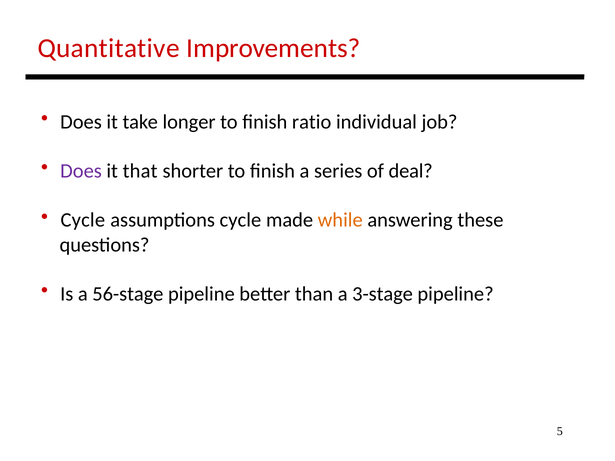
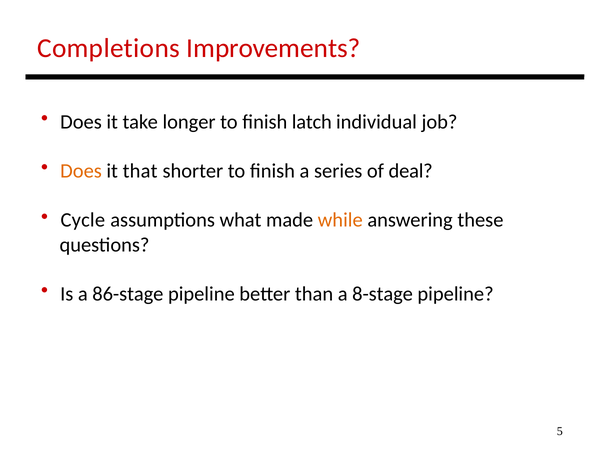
Quantitative: Quantitative -> Completions
ratio: ratio -> latch
Does at (81, 171) colour: purple -> orange
assumptions cycle: cycle -> what
56-stage: 56-stage -> 86-stage
3-stage: 3-stage -> 8-stage
